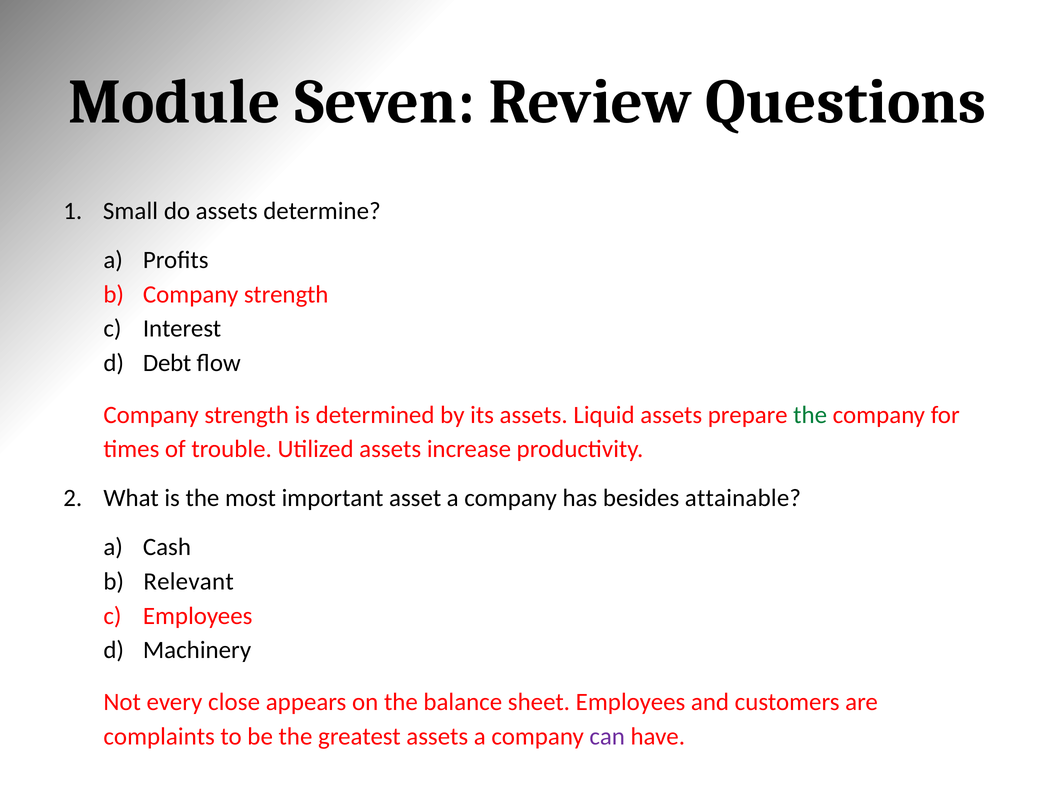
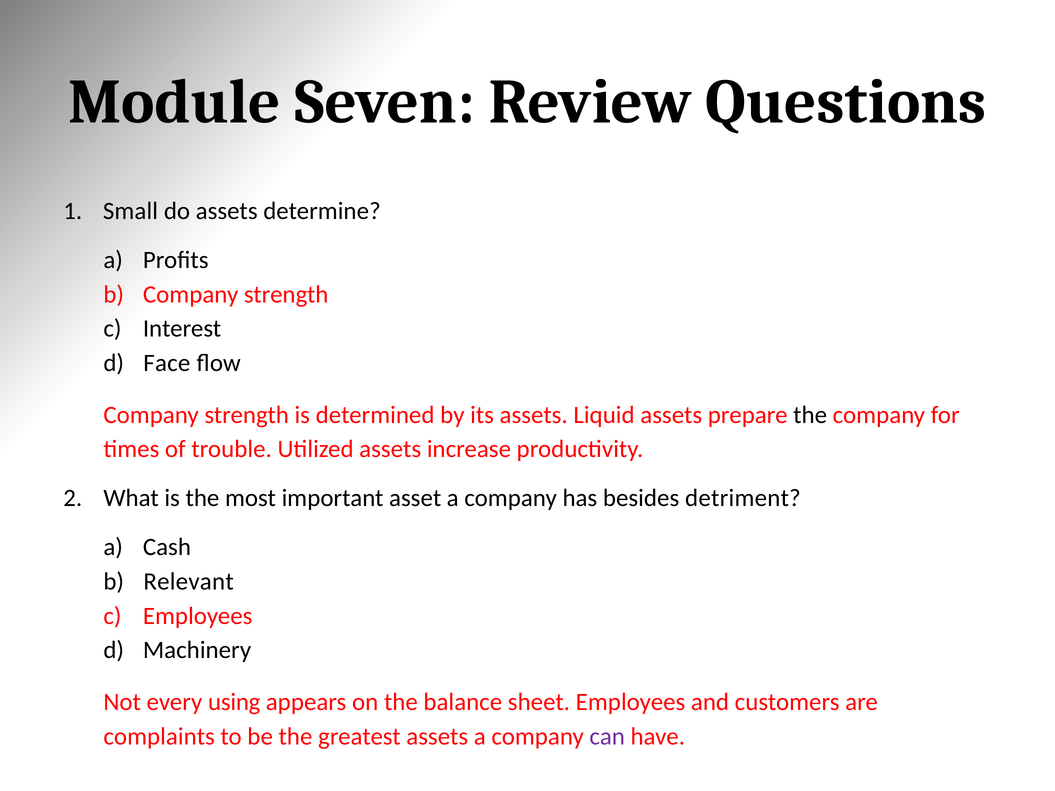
Debt: Debt -> Face
the at (810, 415) colour: green -> black
attainable: attainable -> detriment
close: close -> using
